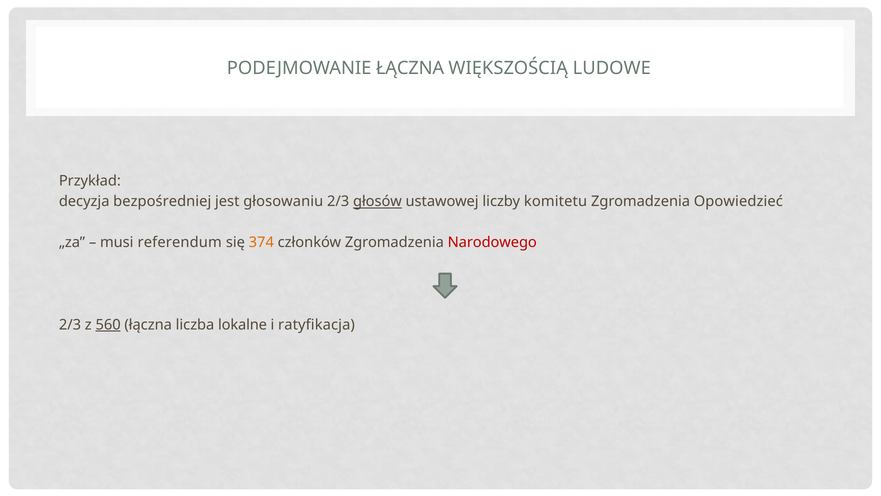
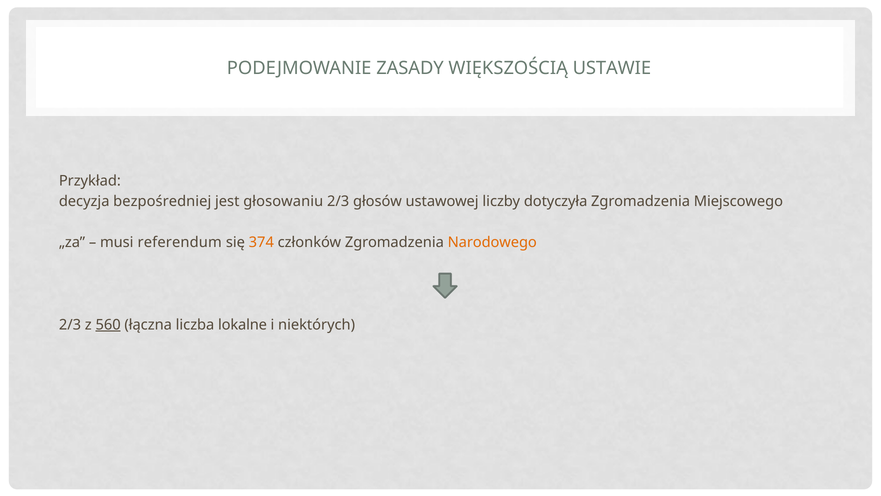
PODEJMOWANIE ŁĄCZNA: ŁĄCZNA -> ZASADY
LUDOWE: LUDOWE -> USTAWIE
głosów underline: present -> none
komitetu: komitetu -> dotyczyła
Opowiedzieć: Opowiedzieć -> Miejscowego
Narodowego colour: red -> orange
ratyfikacja: ratyfikacja -> niektórych
